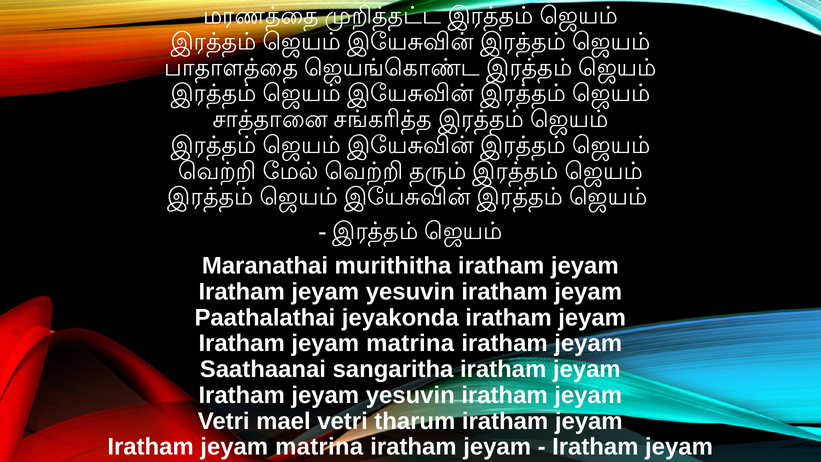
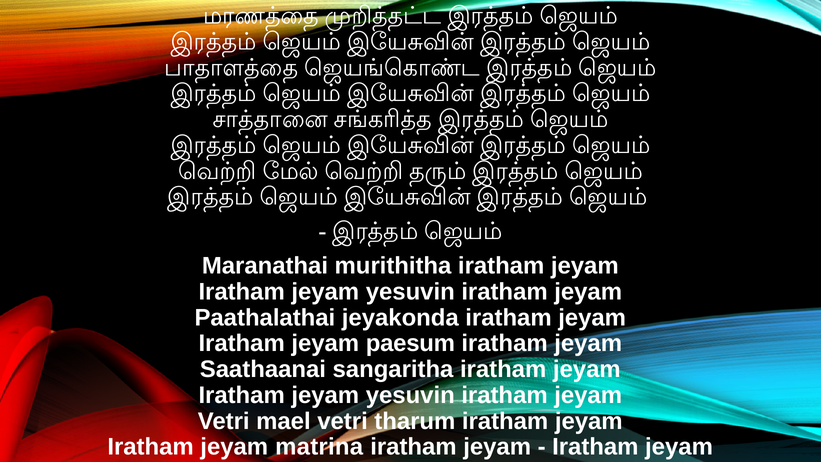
matrina at (410, 343): matrina -> paesum
